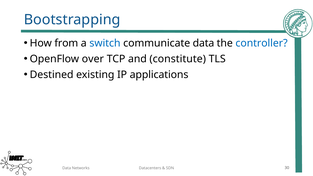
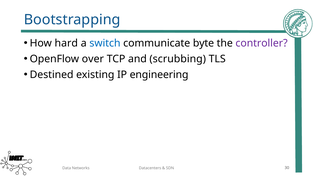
from: from -> hard
communicate data: data -> byte
controller colour: blue -> purple
constitute: constitute -> scrubbing
applications: applications -> engineering
